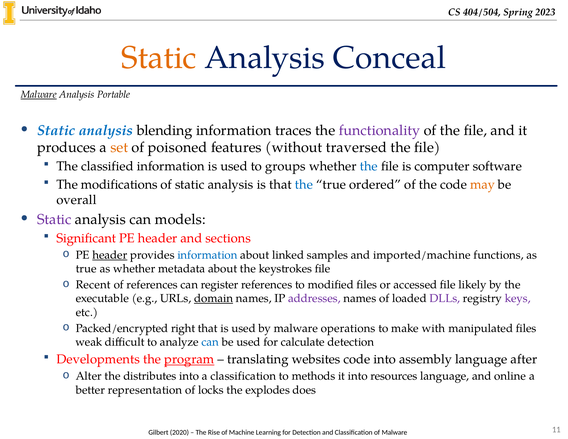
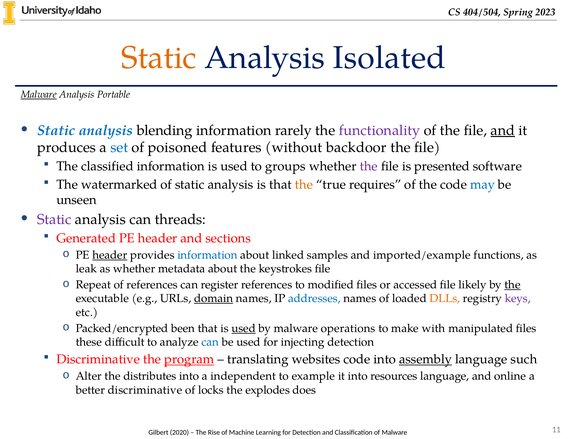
Conceal: Conceal -> Isolated
traces: traces -> rarely
and at (503, 130) underline: none -> present
set colour: orange -> blue
traversed: traversed -> backdoor
the at (369, 166) colour: blue -> purple
computer: computer -> presented
modifications: modifications -> watermarked
the at (304, 184) colour: blue -> orange
ordered: ordered -> requires
may colour: orange -> blue
overall: overall -> unseen
models: models -> threads
Significant: Significant -> Generated
imported/machine: imported/machine -> imported/example
true at (86, 269): true -> leak
Recent: Recent -> Repeat
the at (512, 285) underline: none -> present
addresses colour: purple -> blue
DLLs colour: purple -> orange
right: right -> been
used at (244, 328) underline: none -> present
weak: weak -> these
calculate: calculate -> injecting
Developments at (98, 359): Developments -> Discriminative
assembly underline: none -> present
after: after -> such
a classification: classification -> independent
methods: methods -> example
better representation: representation -> discriminative
